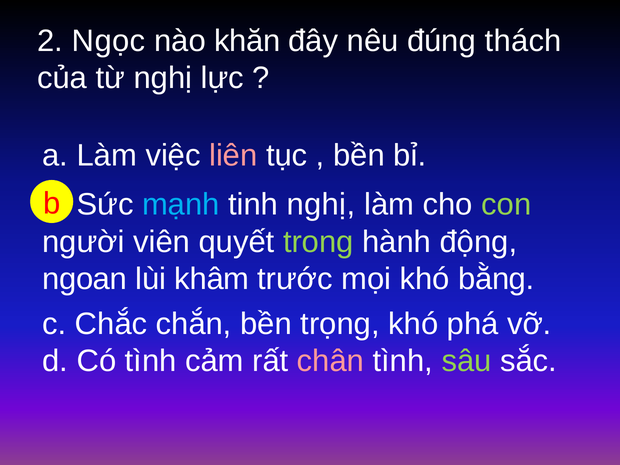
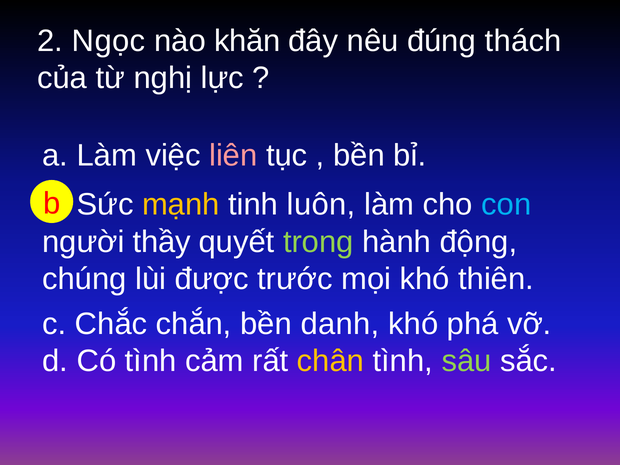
mạnh colour: light blue -> yellow
tinh nghị: nghị -> luôn
con colour: light green -> light blue
viên: viên -> thầy
ngoan: ngoan -> chúng
khâm: khâm -> được
bằng: bằng -> thiên
trọng: trọng -> danh
chân colour: pink -> yellow
